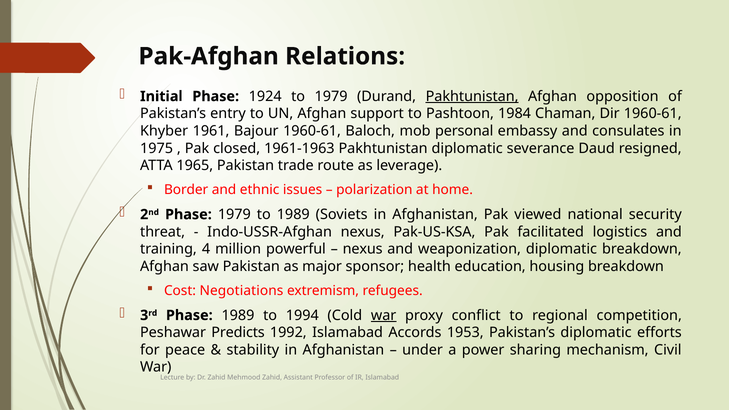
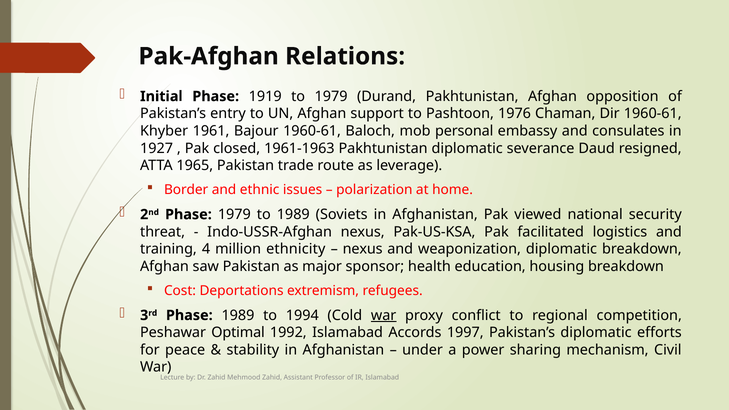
1924: 1924 -> 1919
Pakhtunistan at (472, 96) underline: present -> none
1984: 1984 -> 1976
1975: 1975 -> 1927
powerful: powerful -> ethnicity
Negotiations: Negotiations -> Deportations
Predicts: Predicts -> Optimal
1953: 1953 -> 1997
